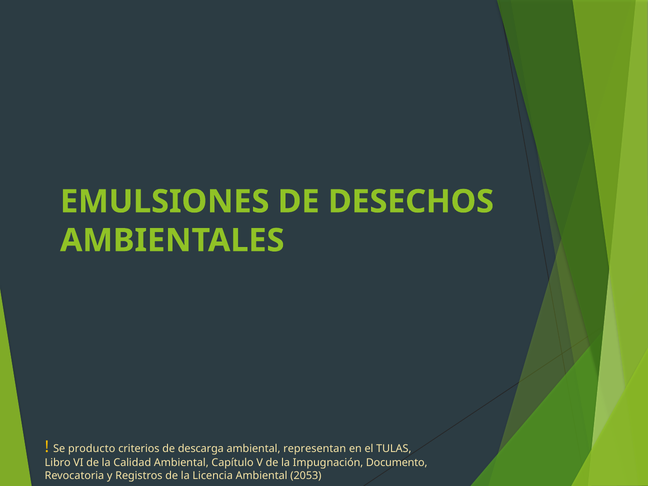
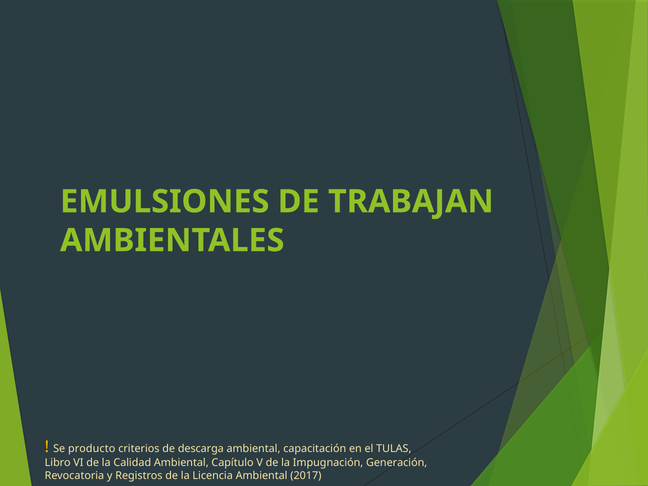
DESECHOS: DESECHOS -> TRABAJAN
representan: representan -> capacitación
Documento: Documento -> Generación
2053: 2053 -> 2017
